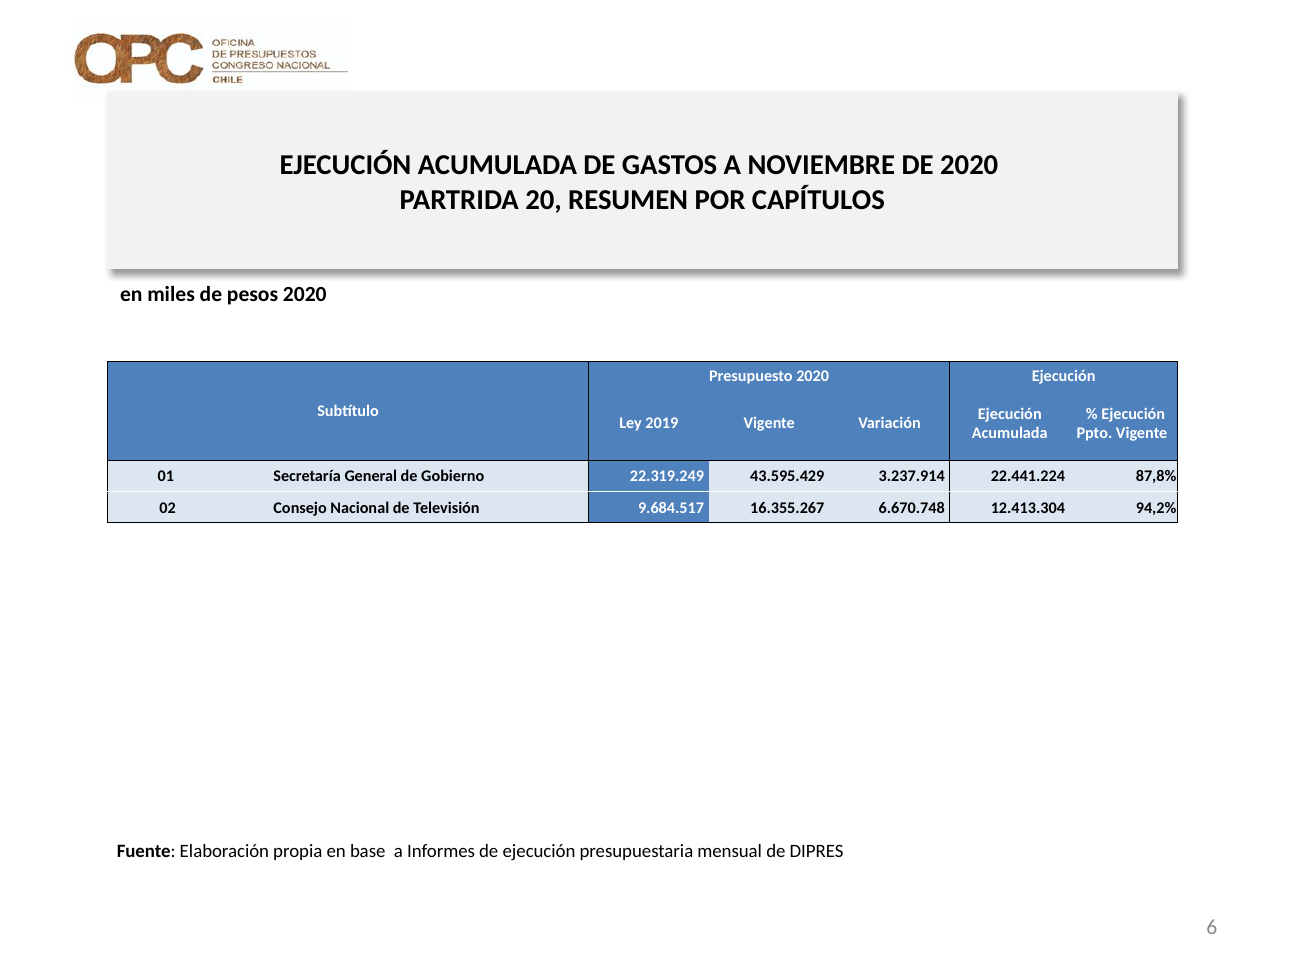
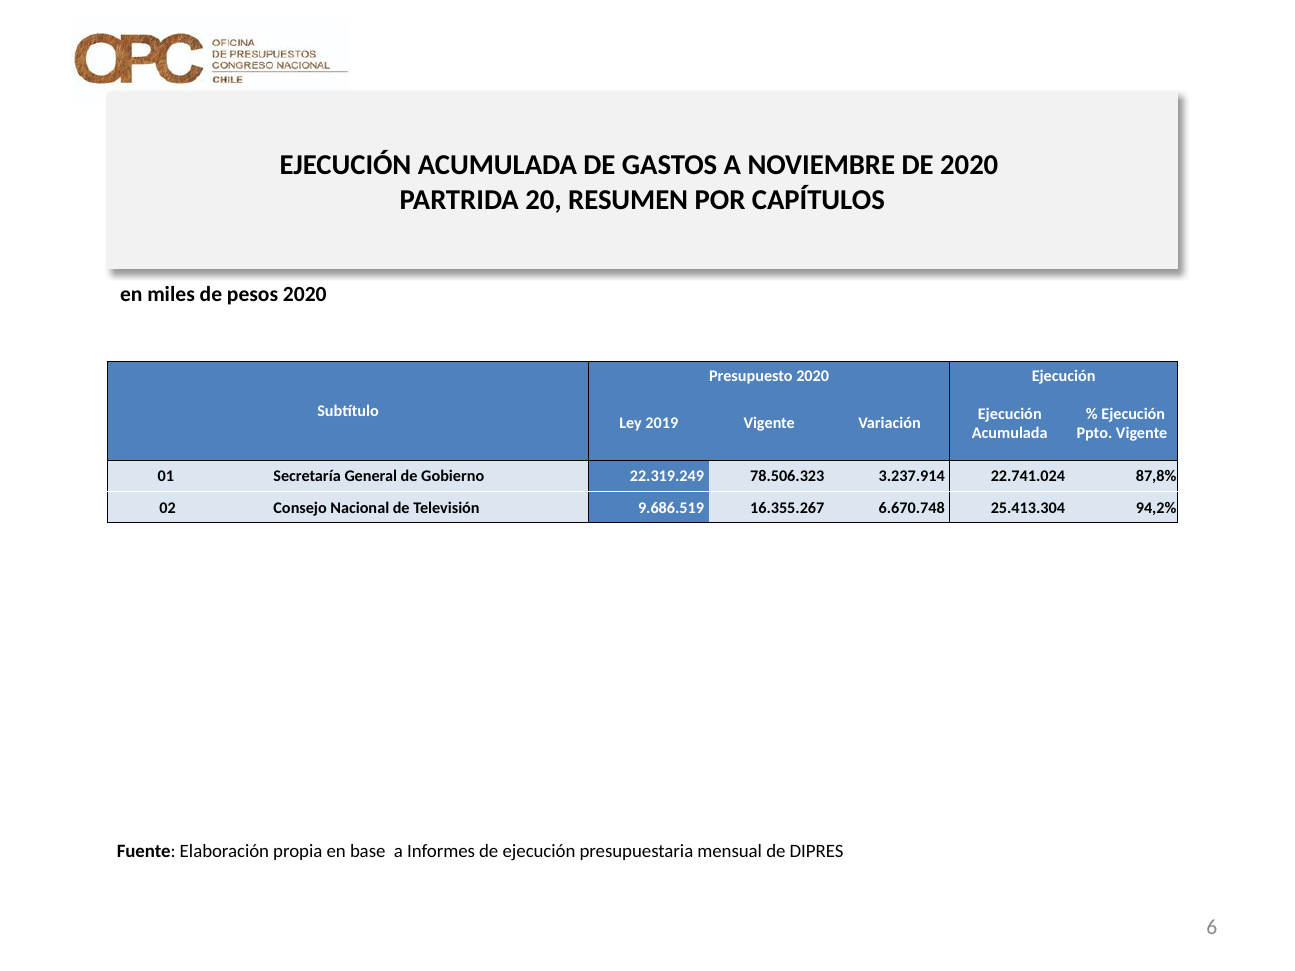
43.595.429: 43.595.429 -> 78.506.323
22.441.224: 22.441.224 -> 22.741.024
9.684.517: 9.684.517 -> 9.686.519
12.413.304: 12.413.304 -> 25.413.304
